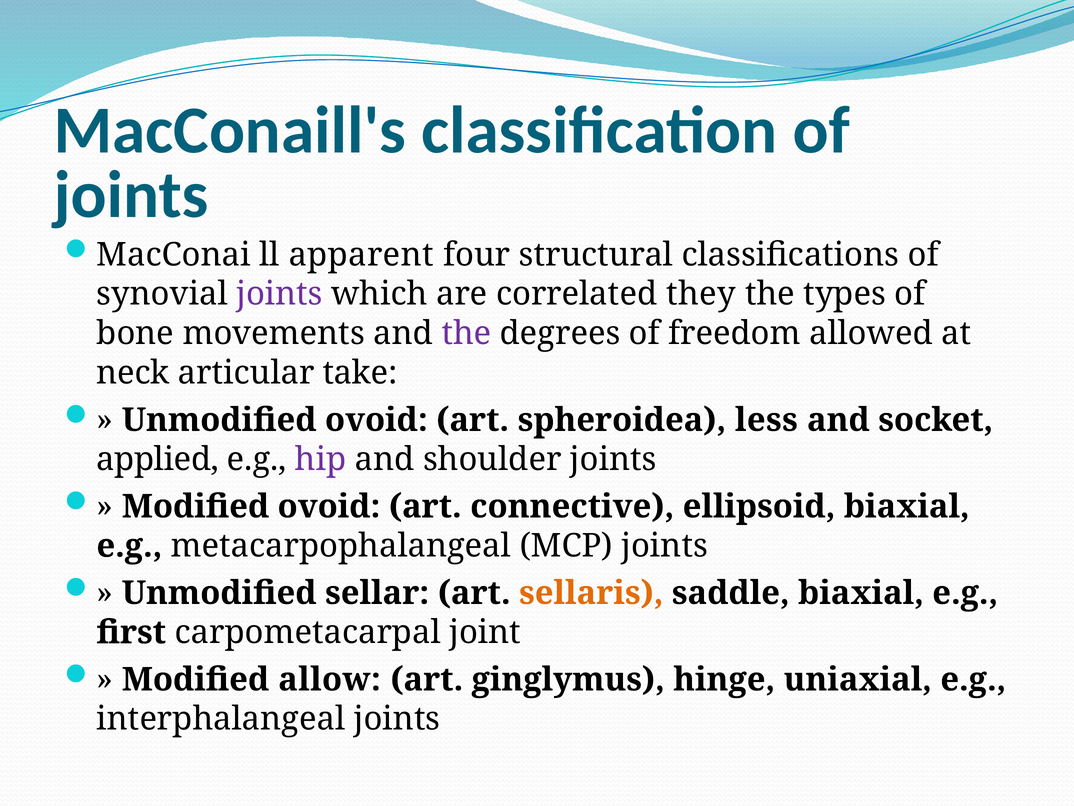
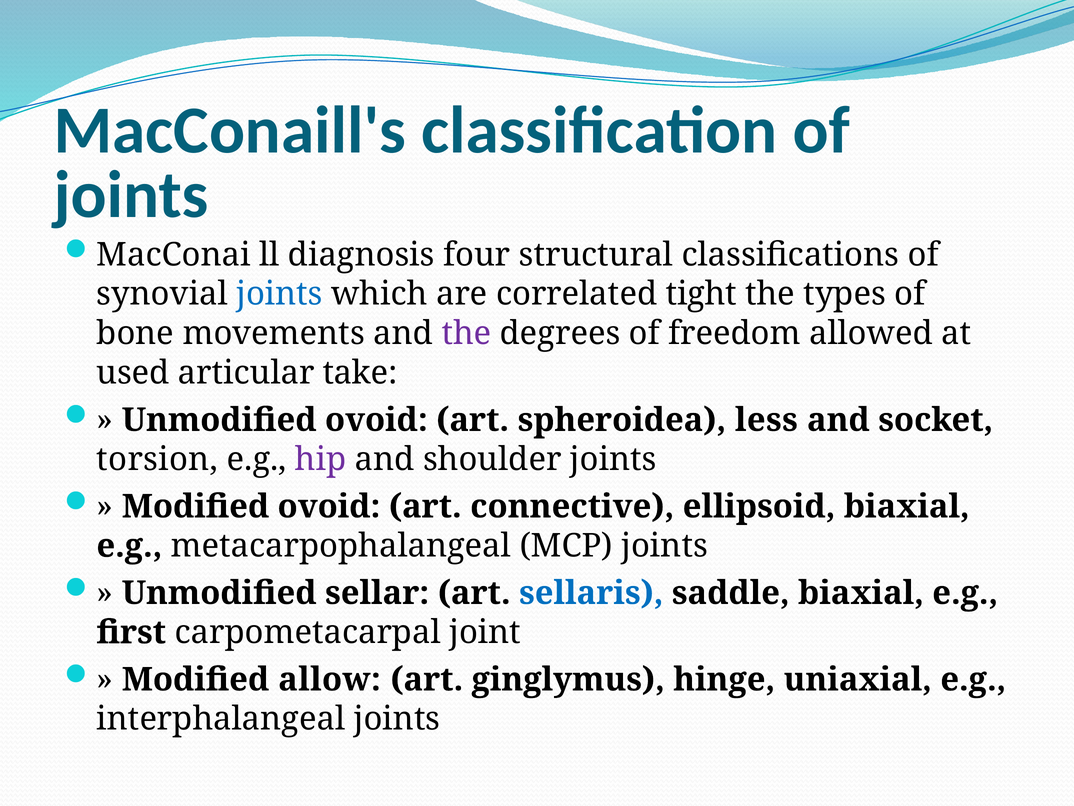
apparent: apparent -> diagnosis
joints at (279, 294) colour: purple -> blue
they: they -> tight
neck: neck -> used
applied: applied -> torsion
sellaris colour: orange -> blue
